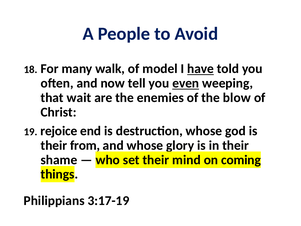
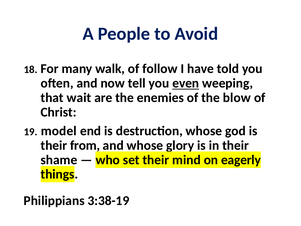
model: model -> follow
have underline: present -> none
rejoice: rejoice -> model
coming: coming -> eagerly
3:17-19: 3:17-19 -> 3:38-19
